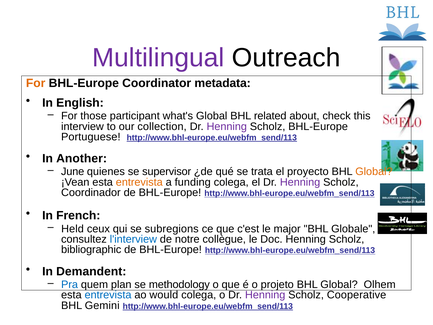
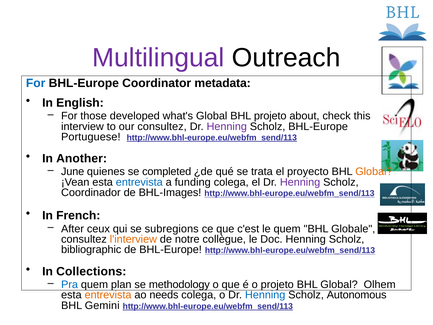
For at (36, 83) colour: orange -> blue
participant: participant -> developed
BHL related: related -> projeto
our collection: collection -> consultez
supervisor: supervisor -> completed
entrevista at (139, 182) colour: orange -> blue
Coordinador de BHL-Europe: BHL-Europe -> BHL-Images
Held: Held -> After
le major: major -> quem
l'interview colour: blue -> orange
Demandent: Demandent -> Collections
entrevista at (108, 295) colour: blue -> orange
would: would -> needs
Henning at (265, 295) colour: purple -> blue
Cooperative: Cooperative -> Autonomous
